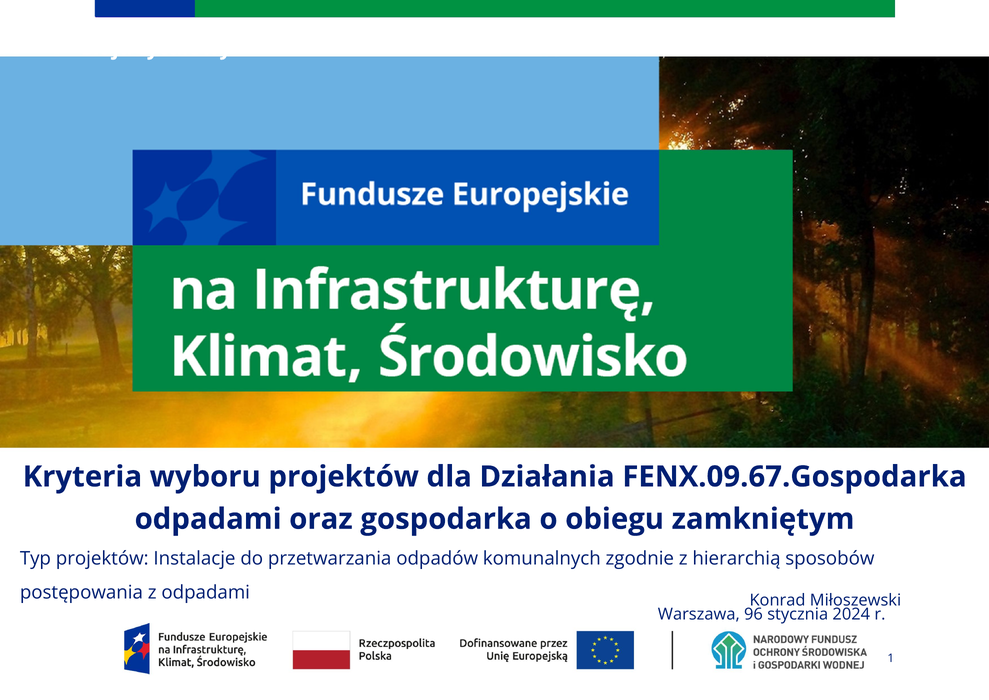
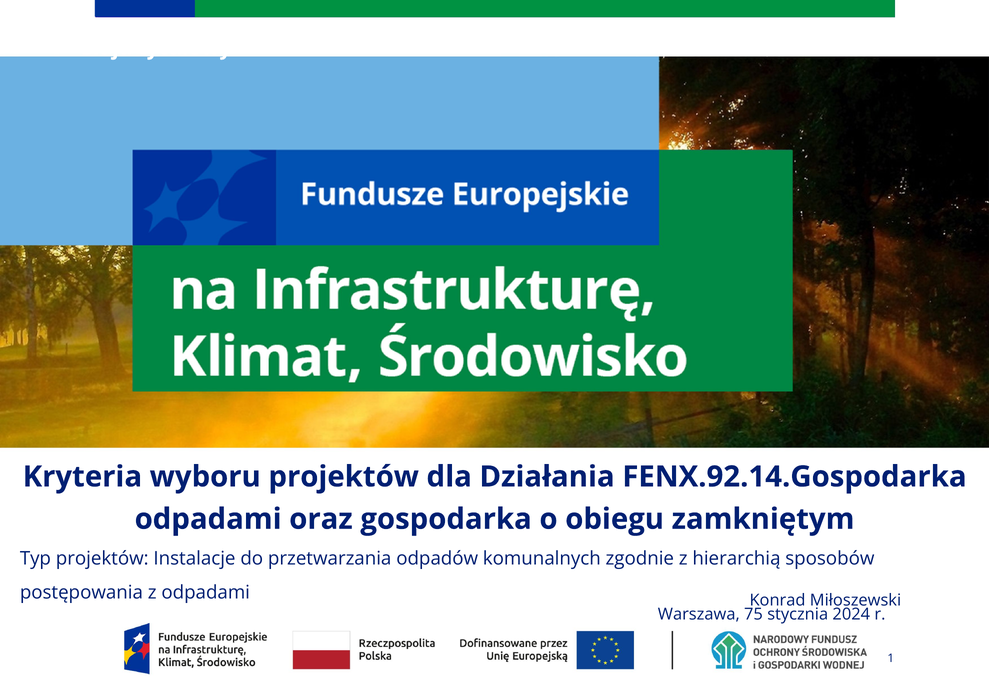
FENX.09.67.Gospodarka: FENX.09.67.Gospodarka -> FENX.92.14.Gospodarka
96: 96 -> 75
